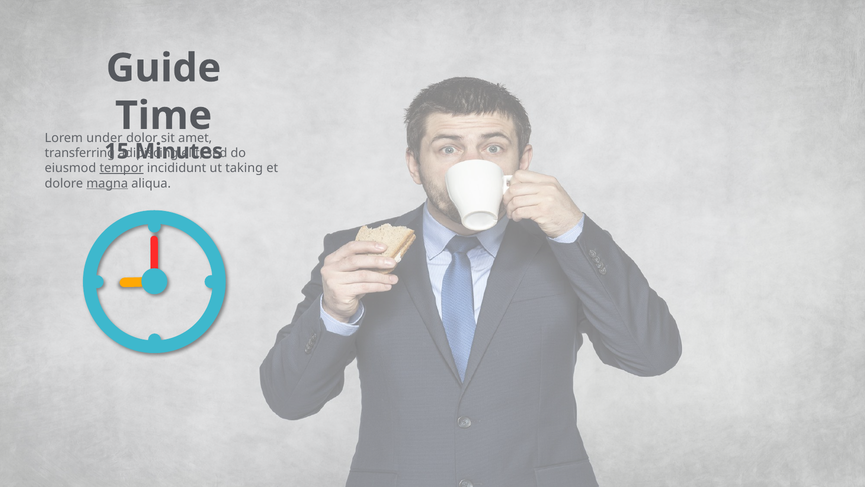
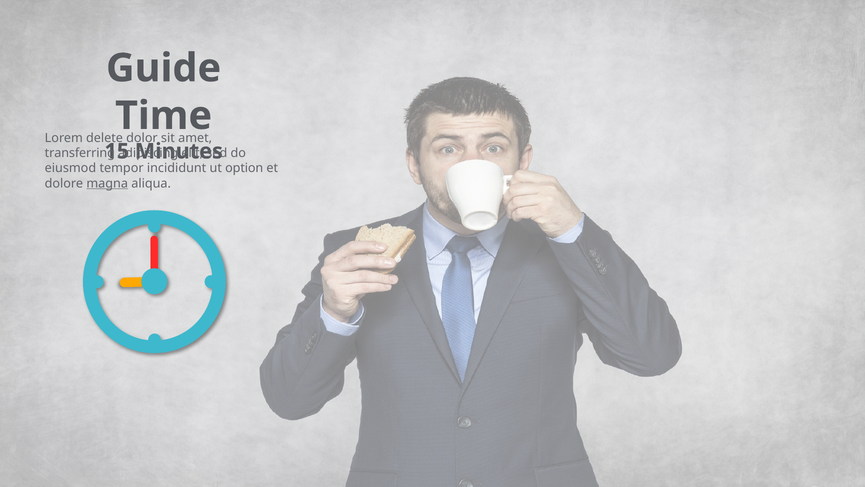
under: under -> delete
tempor underline: present -> none
taking: taking -> option
